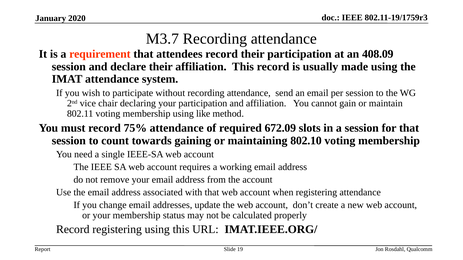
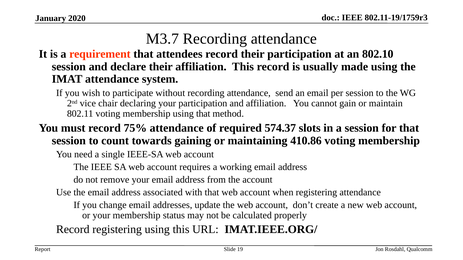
408.09: 408.09 -> 802.10
using like: like -> that
672.09: 672.09 -> 574.37
802.10: 802.10 -> 410.86
